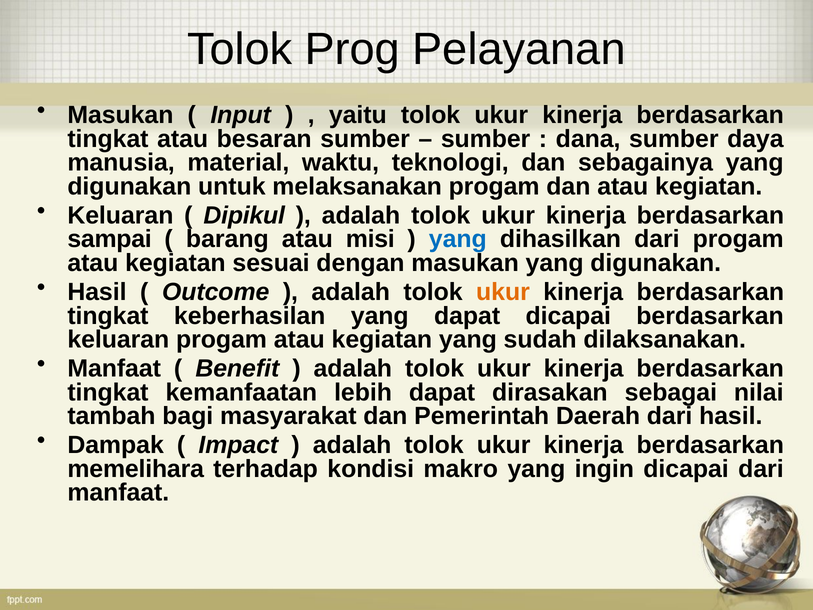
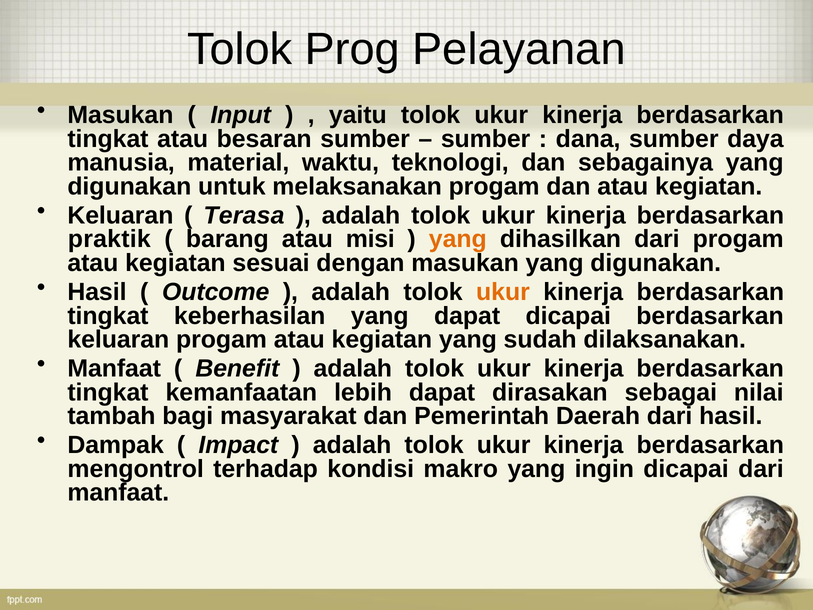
Dipikul: Dipikul -> Terasa
sampai: sampai -> praktik
yang at (458, 239) colour: blue -> orange
memelihara: memelihara -> mengontrol
